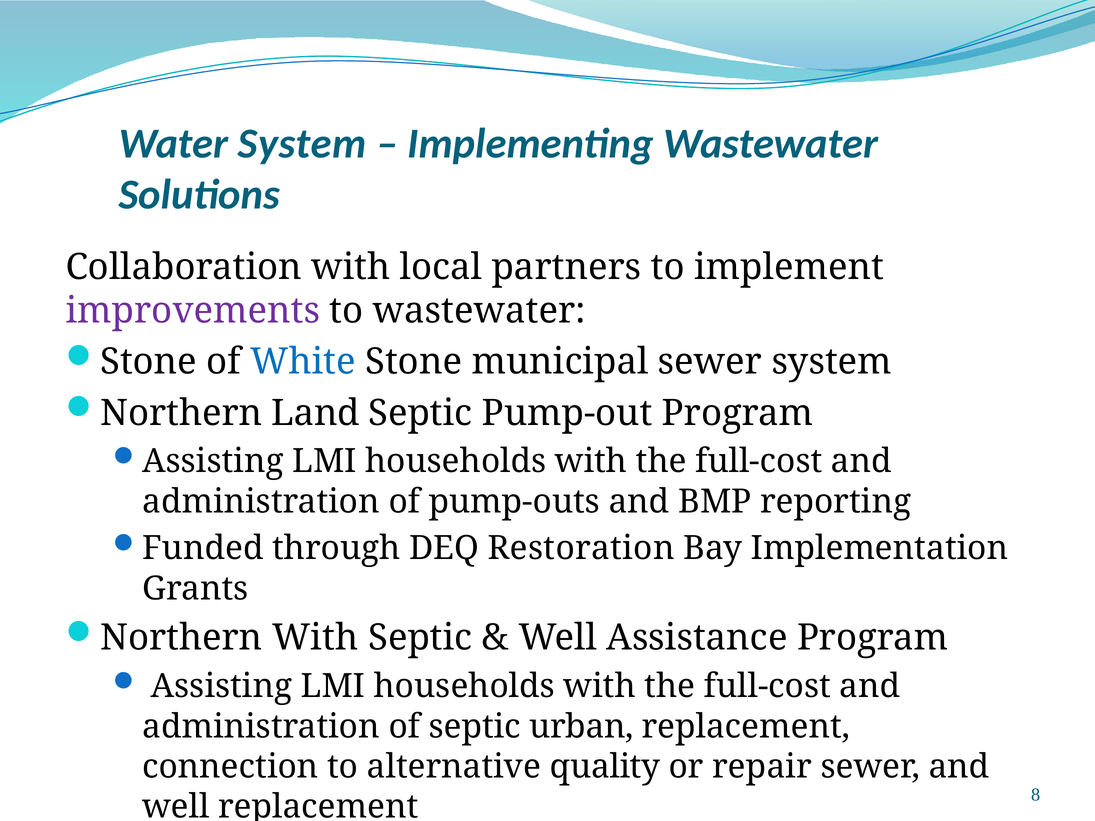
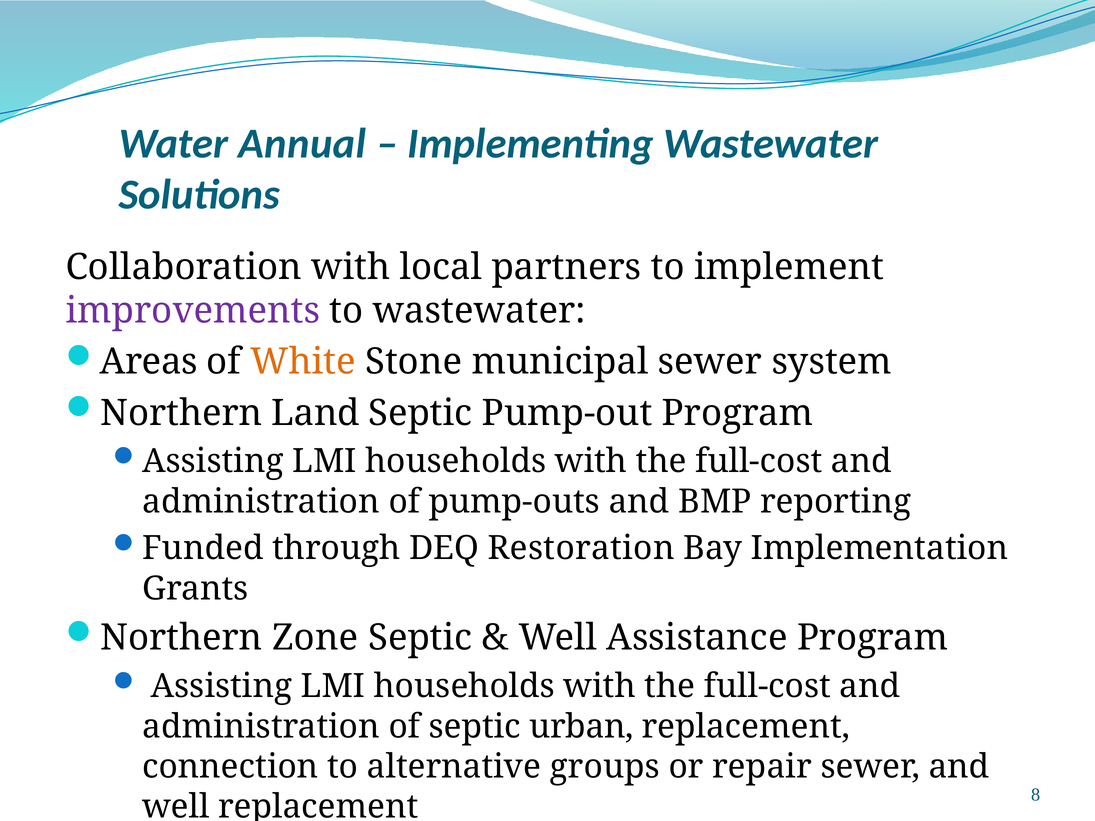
Water System: System -> Annual
Stone at (149, 362): Stone -> Areas
White colour: blue -> orange
Northern With: With -> Zone
quality: quality -> groups
